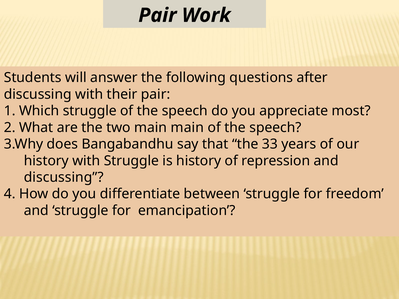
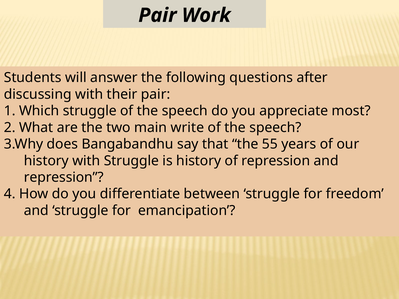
main main: main -> write
33: 33 -> 55
discussing at (64, 177): discussing -> repression
